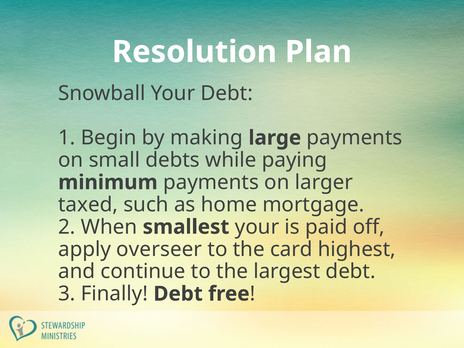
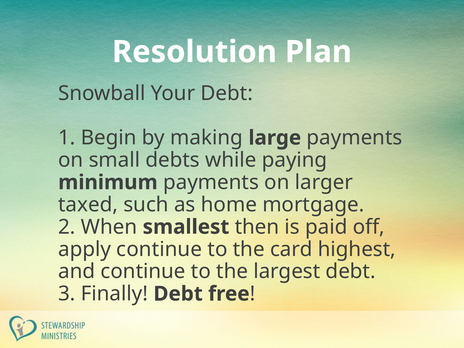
smallest your: your -> then
apply overseer: overseer -> continue
